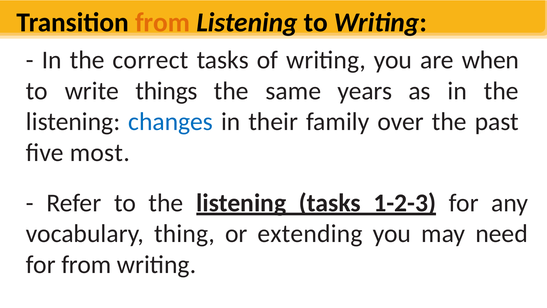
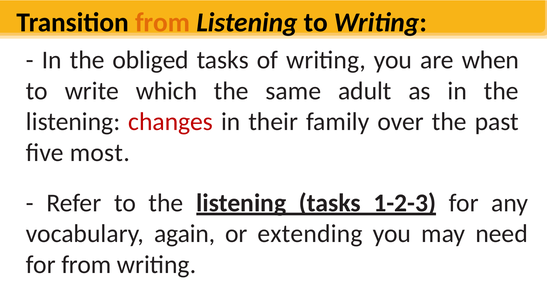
correct: correct -> obliged
things: things -> which
years: years -> adult
changes colour: blue -> red
thing: thing -> again
